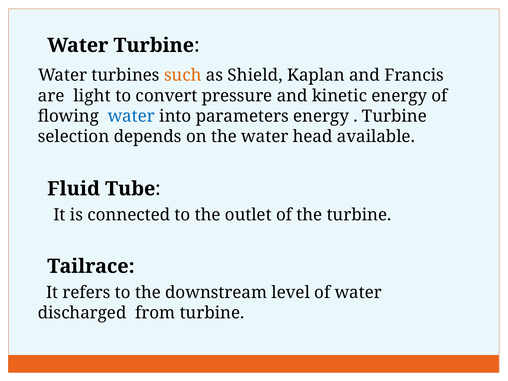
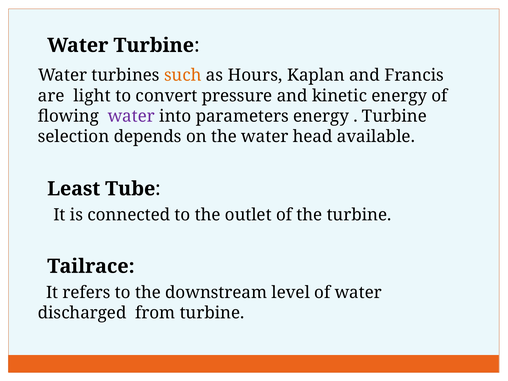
Shield: Shield -> Hours
water at (131, 116) colour: blue -> purple
Fluid: Fluid -> Least
